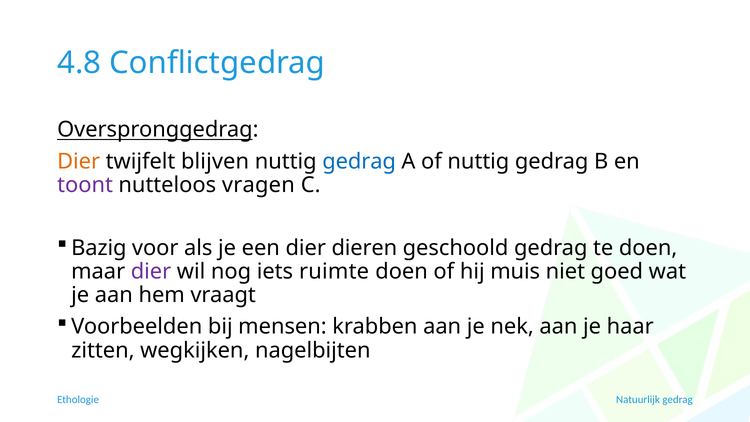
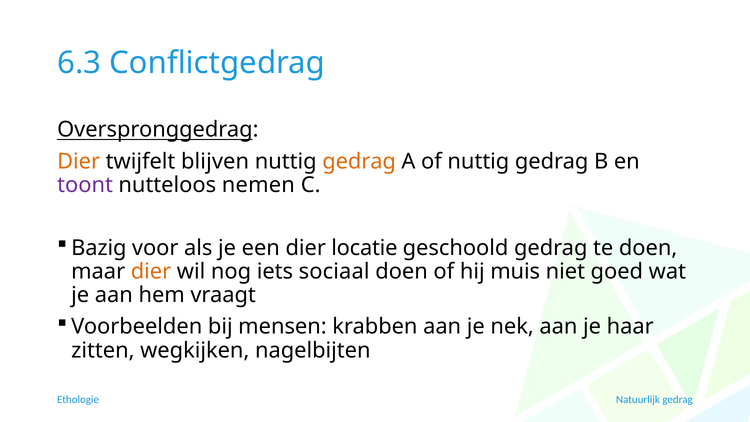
4.8: 4.8 -> 6.3
gedrag at (359, 161) colour: blue -> orange
vragen: vragen -> nemen
dieren: dieren -> locatie
dier at (151, 272) colour: purple -> orange
ruimte: ruimte -> sociaal
